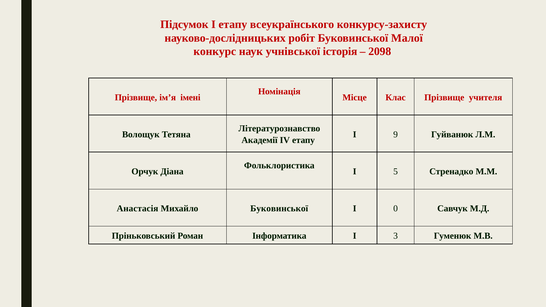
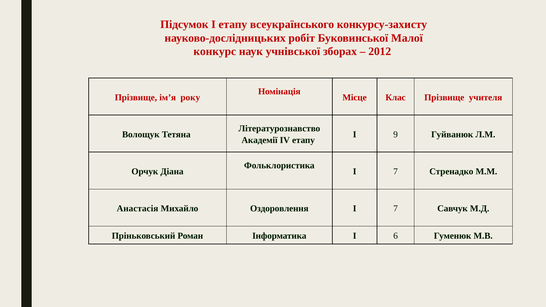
історія: історія -> зборах
2098: 2098 -> 2012
імені: імені -> року
5 at (396, 171): 5 -> 7
Михайло Буковинської: Буковинської -> Оздоровлення
0 at (396, 209): 0 -> 7
3: 3 -> 6
